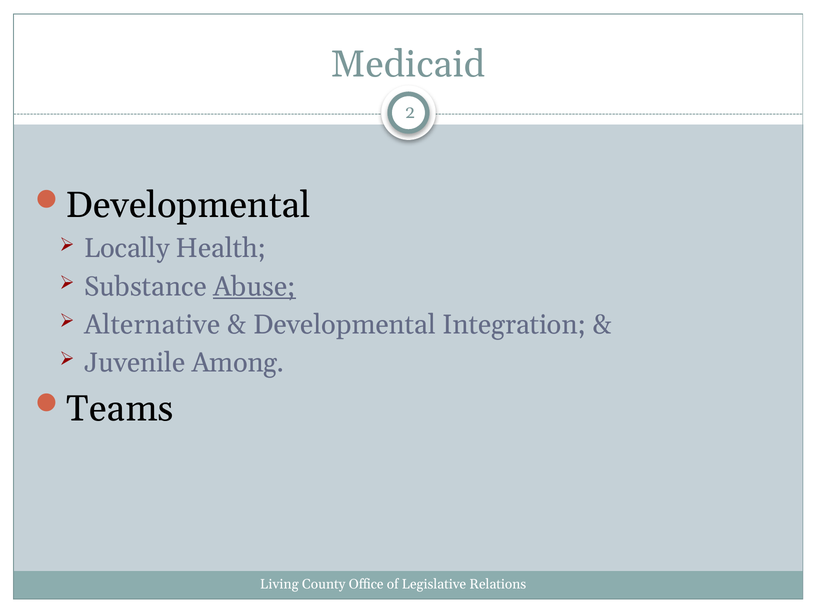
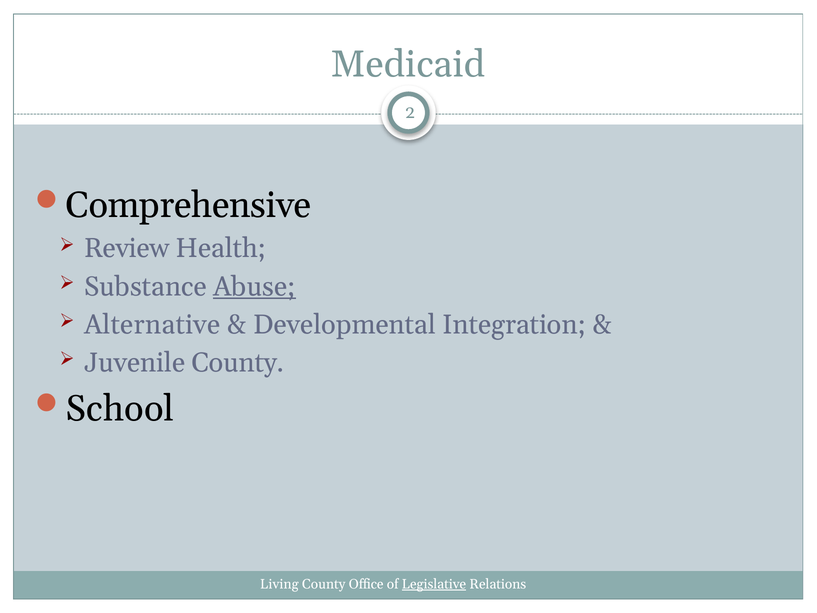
Developmental at (188, 205): Developmental -> Comprehensive
Locally: Locally -> Review
Juvenile Among: Among -> County
Teams: Teams -> School
Legislative underline: none -> present
